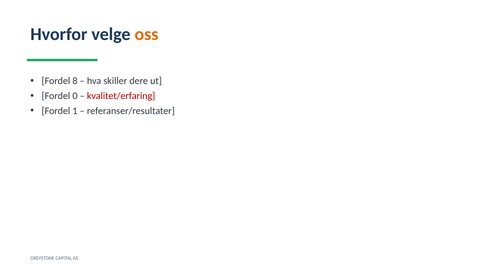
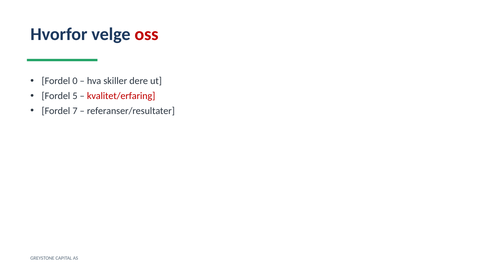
oss colour: orange -> red
8: 8 -> 0
0: 0 -> 5
1: 1 -> 7
